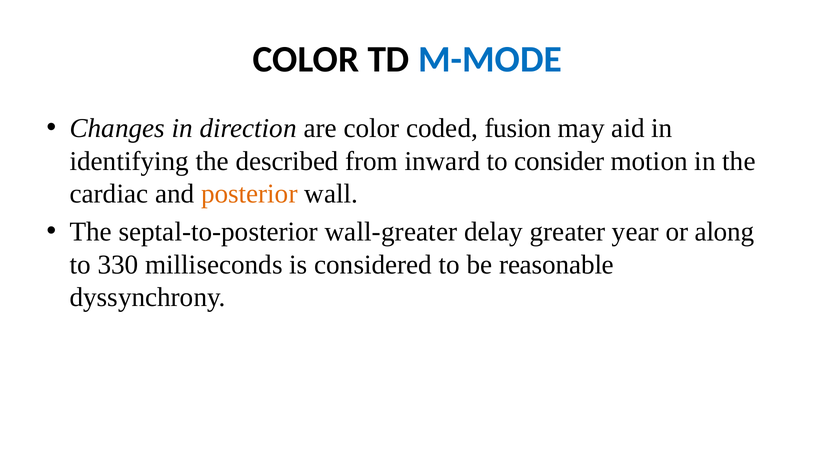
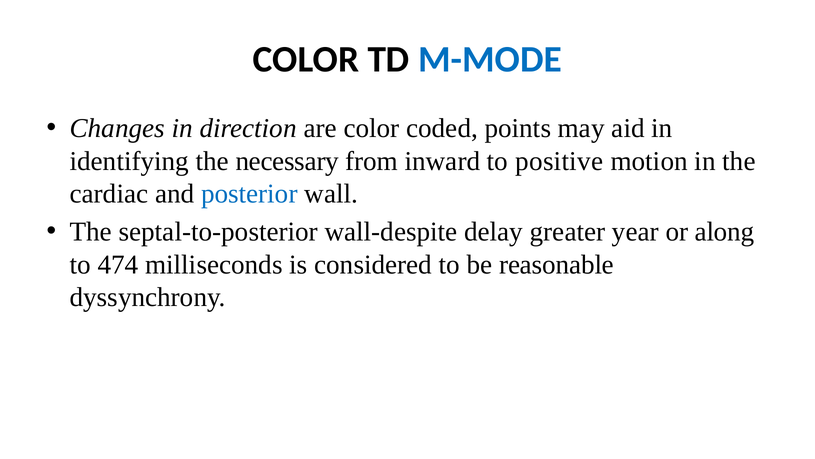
fusion: fusion -> points
described: described -> necessary
consider: consider -> positive
posterior colour: orange -> blue
wall-greater: wall-greater -> wall-despite
330: 330 -> 474
